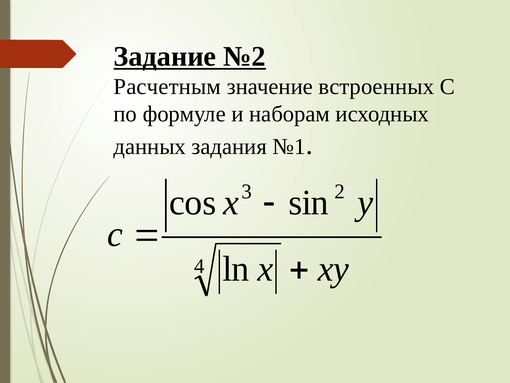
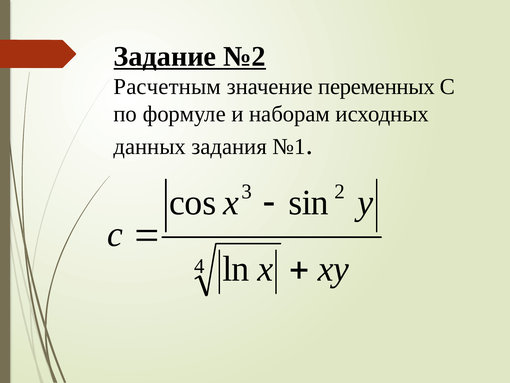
встроенных: встроенных -> переменных
